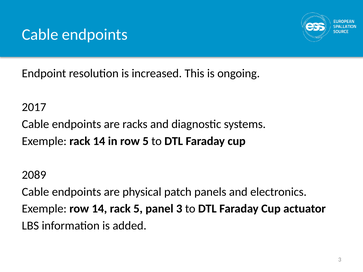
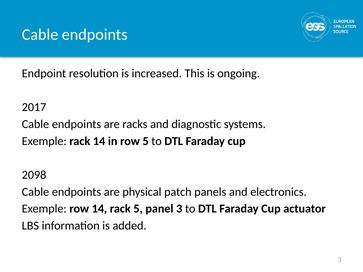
2089: 2089 -> 2098
